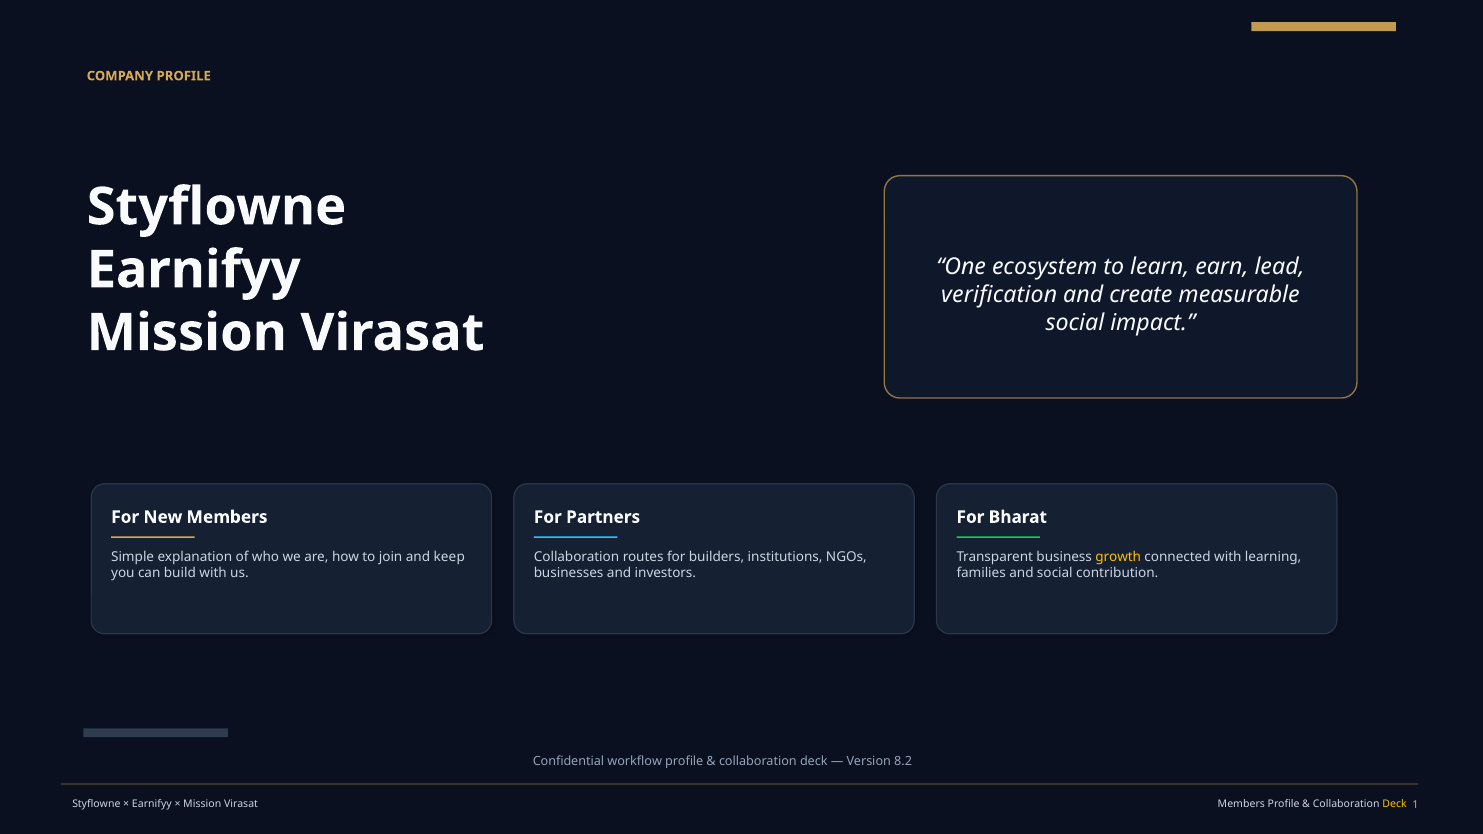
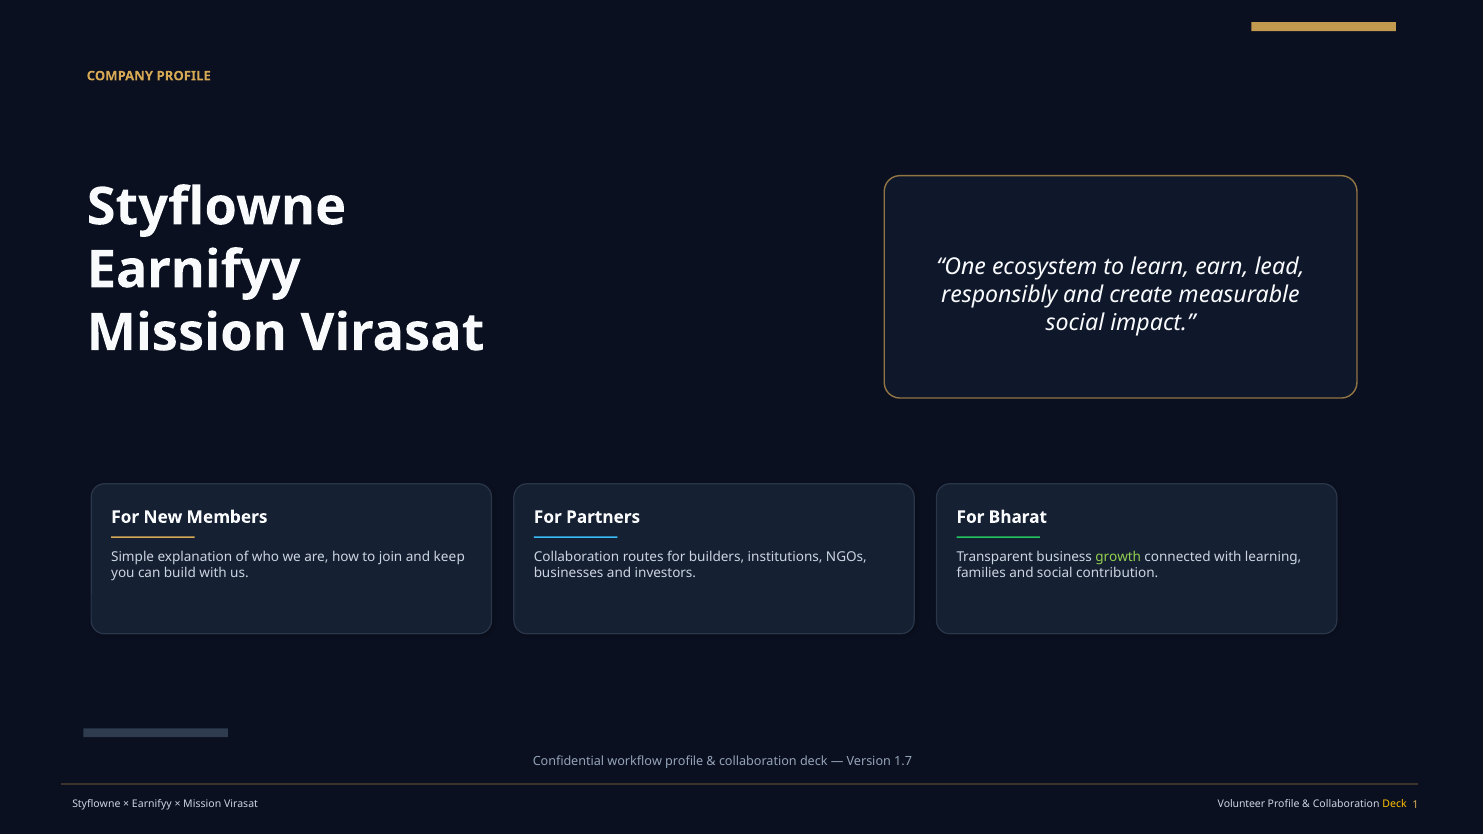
verification: verification -> responsibly
growth colour: yellow -> light green
8.2: 8.2 -> 1.7
Virasat Members: Members -> Volunteer
